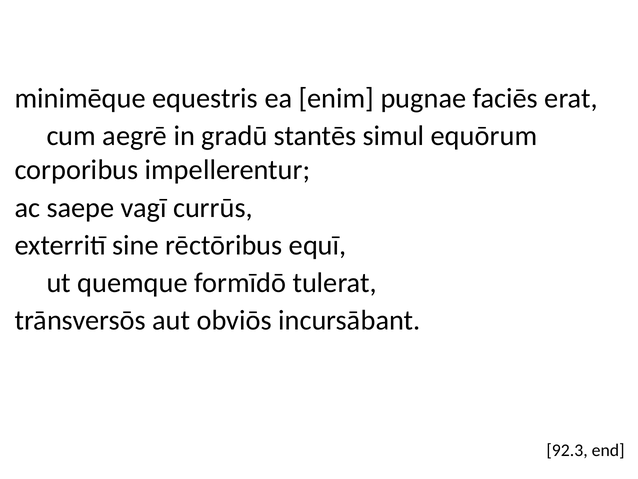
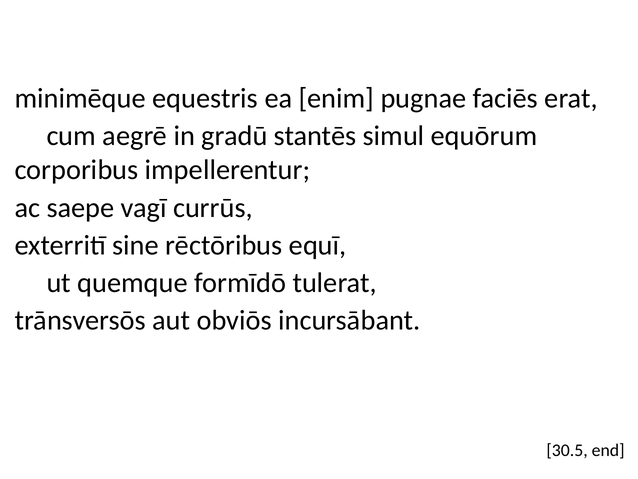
92.3: 92.3 -> 30.5
